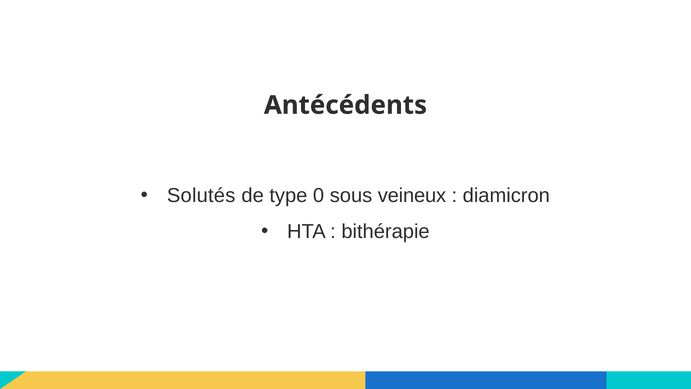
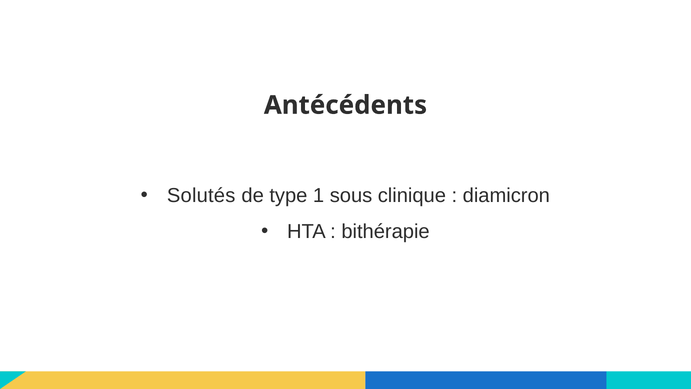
0: 0 -> 1
veineux: veineux -> clinique
